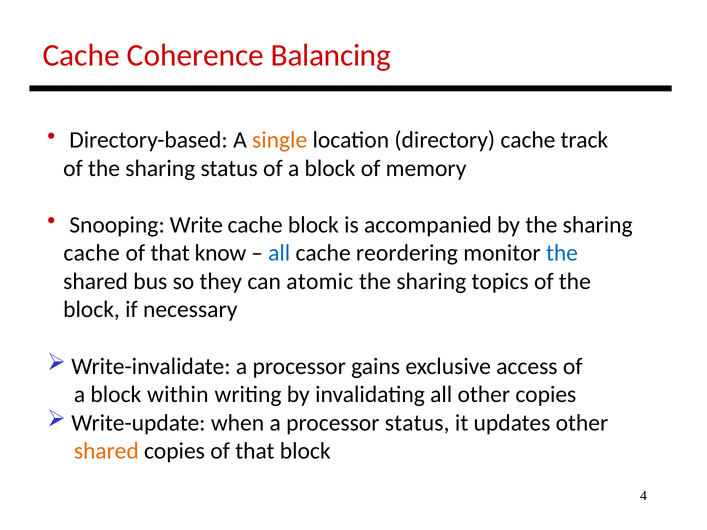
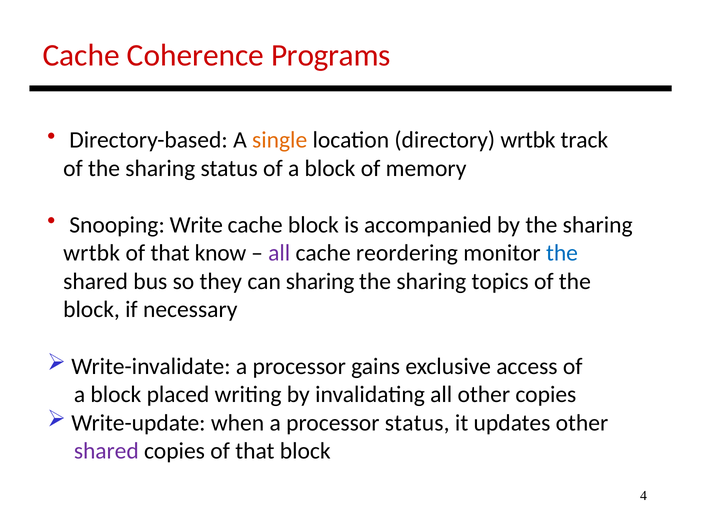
Balancing: Balancing -> Programs
directory cache: cache -> wrtbk
cache at (92, 253): cache -> wrtbk
all at (279, 253) colour: blue -> purple
can atomic: atomic -> sharing
within: within -> placed
shared at (106, 451) colour: orange -> purple
